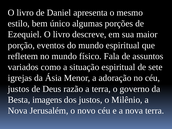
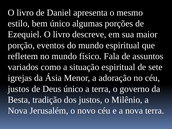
Deus razão: razão -> único
imagens: imagens -> tradição
